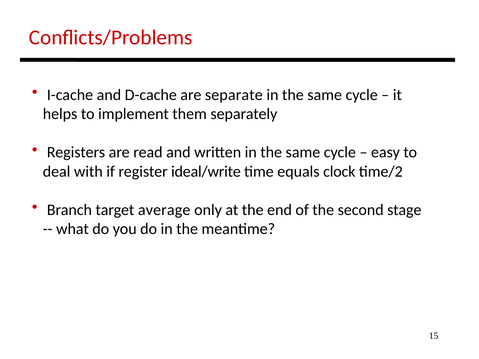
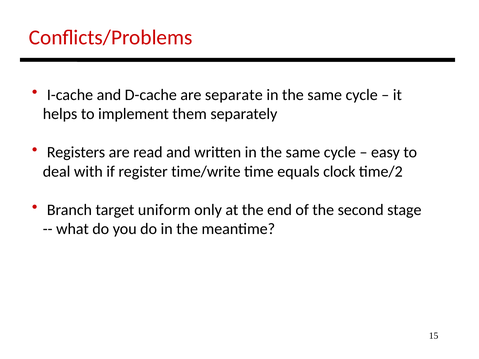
ideal/write: ideal/write -> time/write
average: average -> uniform
